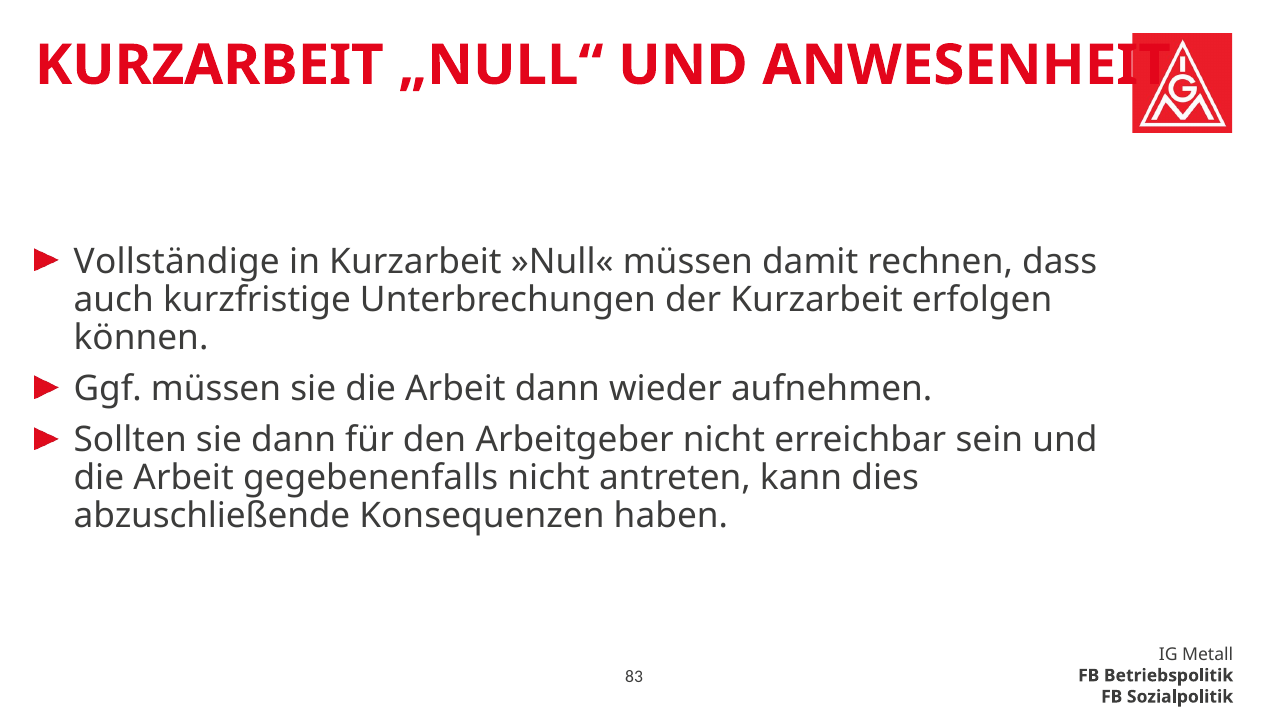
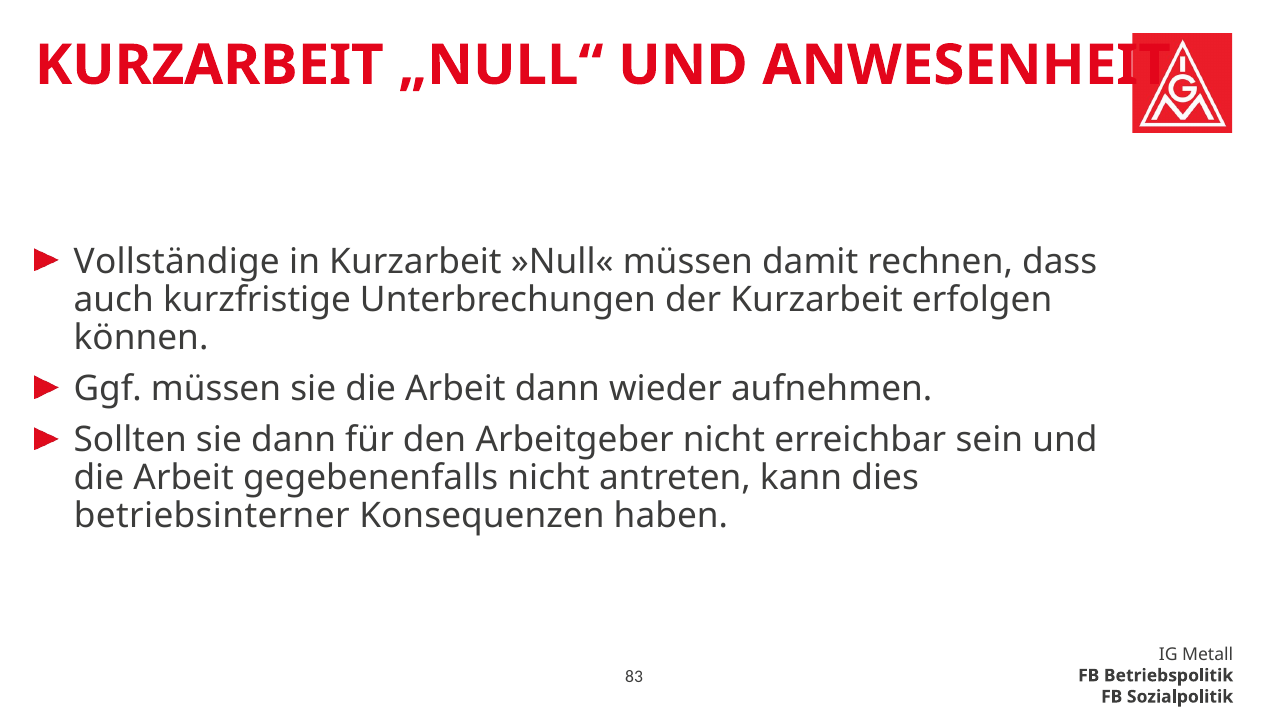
abzuschließende: abzuschließende -> betriebsinterner
